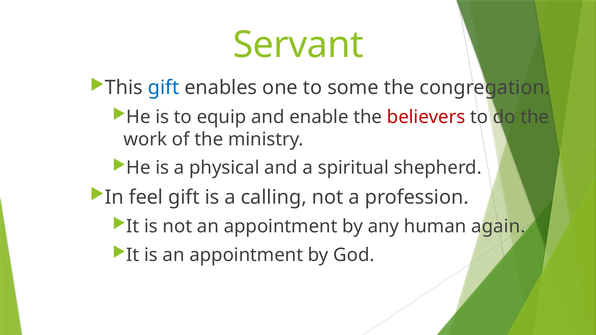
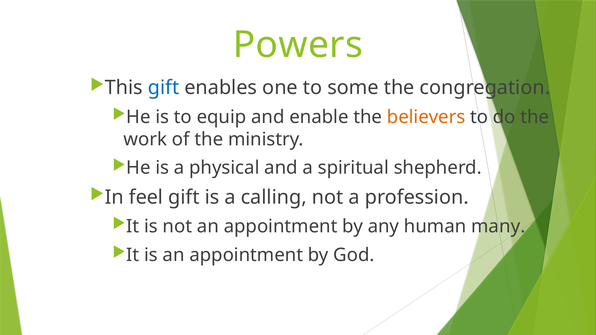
Servant: Servant -> Powers
believers colour: red -> orange
again: again -> many
